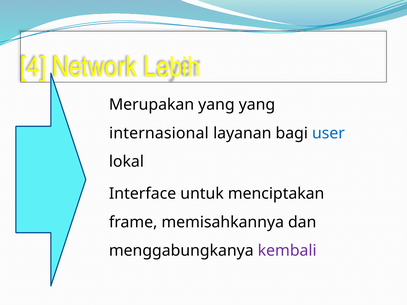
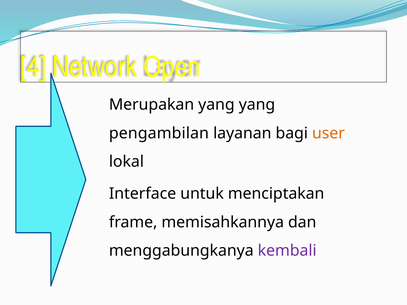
Lebih: Lebih -> Open
internasional: internasional -> pengambilan
user colour: blue -> orange
